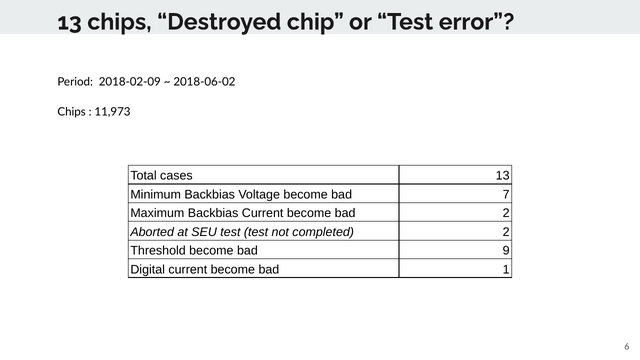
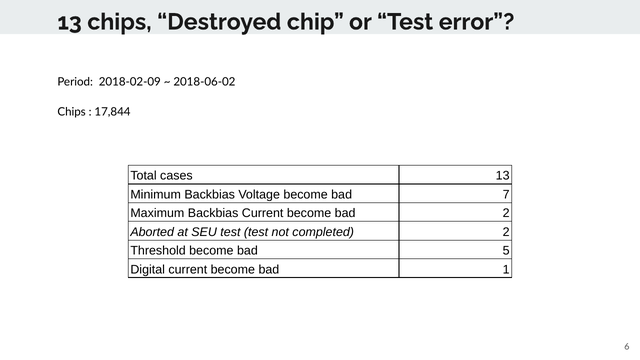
11,973: 11,973 -> 17,844
9: 9 -> 5
